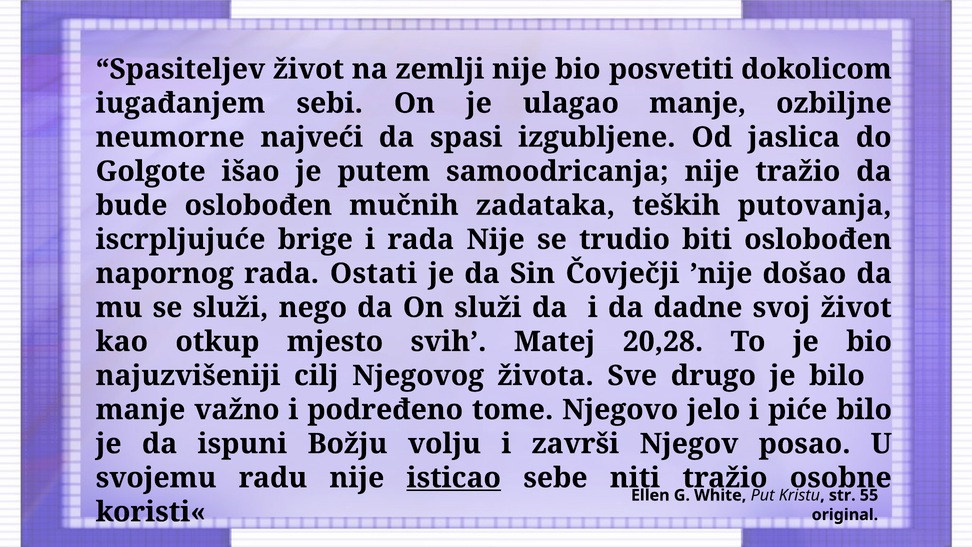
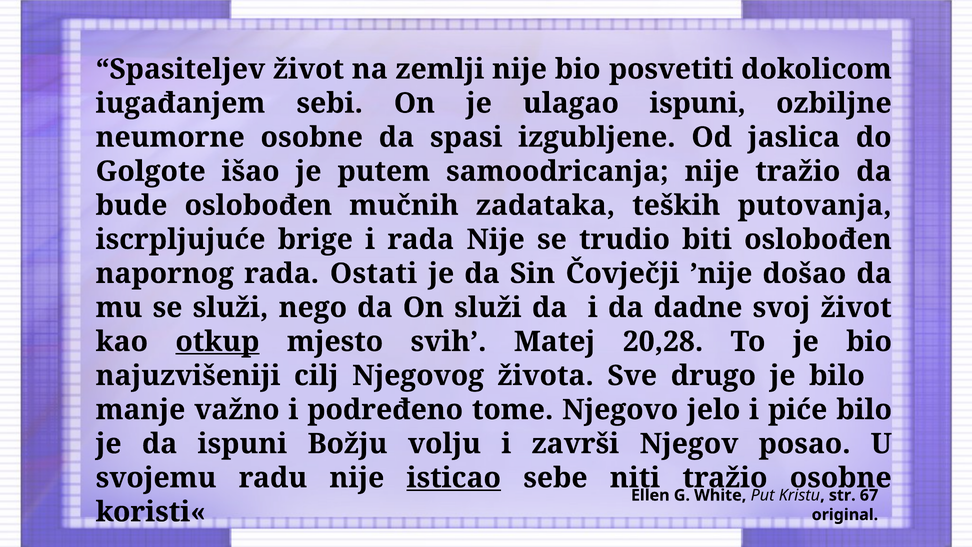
ulagao manje: manje -> ispuni
neumorne najveći: najveći -> osobne
otkup underline: none -> present
55: 55 -> 67
